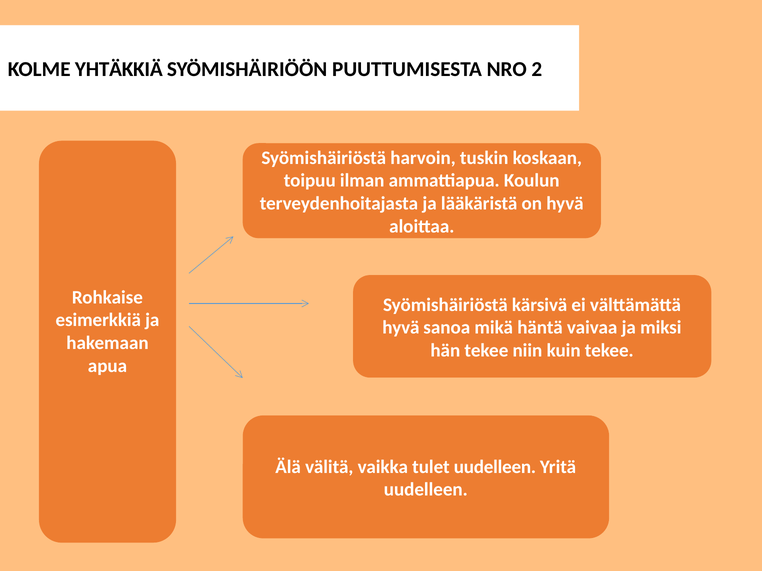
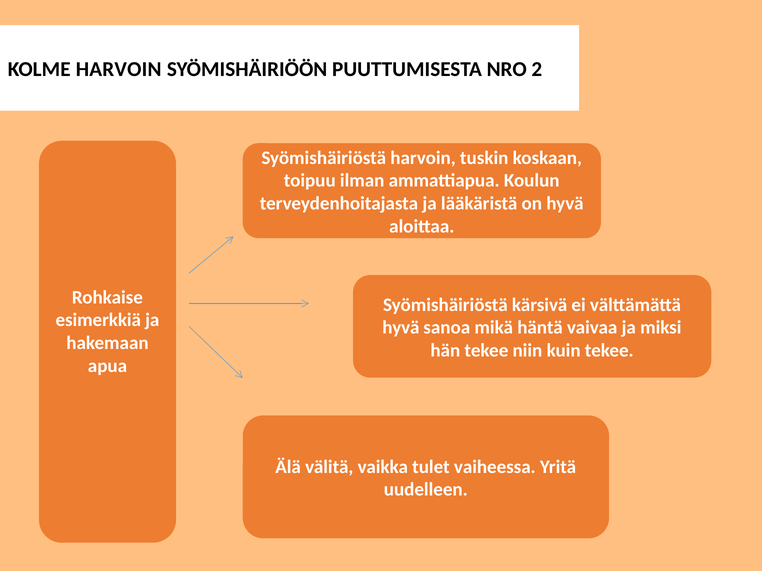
KOLME YHTÄKKIÄ: YHTÄKKIÄ -> HARVOIN
tulet uudelleen: uudelleen -> vaiheessa
